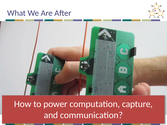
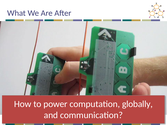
capture: capture -> globally
